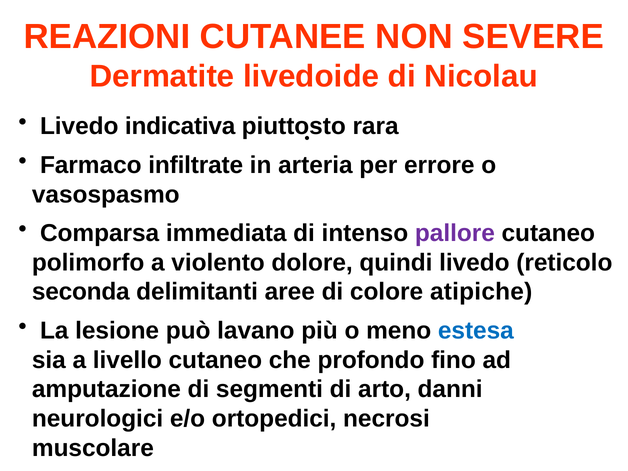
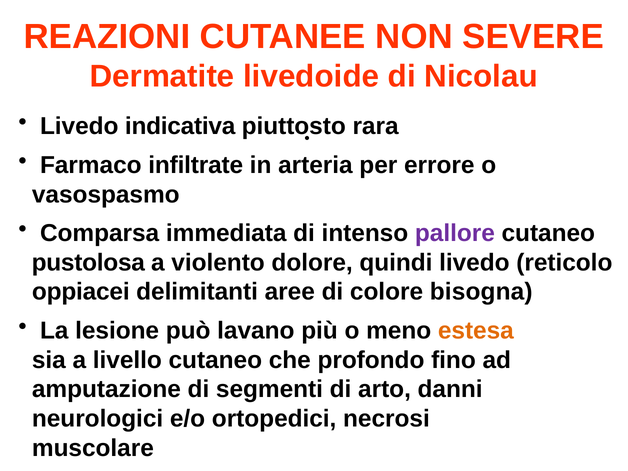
polimorfo: polimorfo -> pustolosa
seconda: seconda -> oppiacei
atipiche: atipiche -> bisogna
estesa colour: blue -> orange
